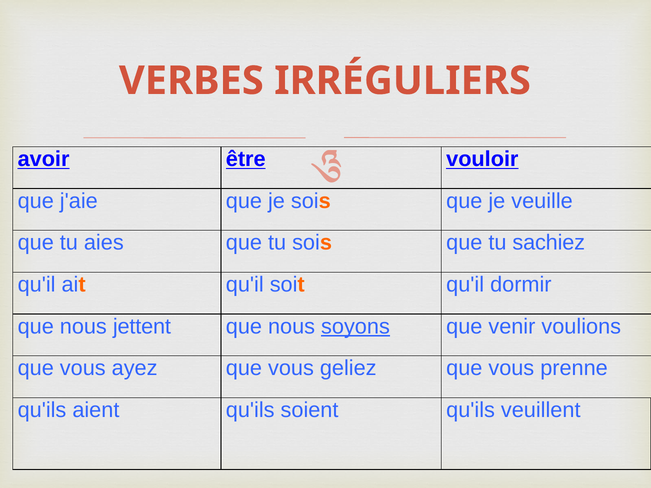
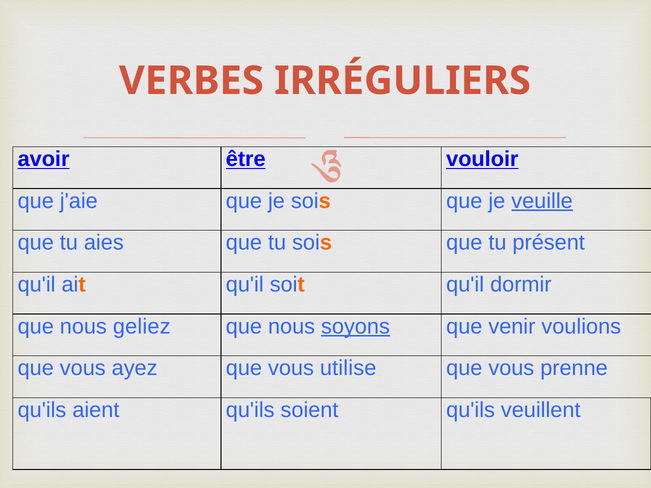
veuille underline: none -> present
sachiez: sachiez -> présent
jettent: jettent -> geliez
geliez: geliez -> utilise
